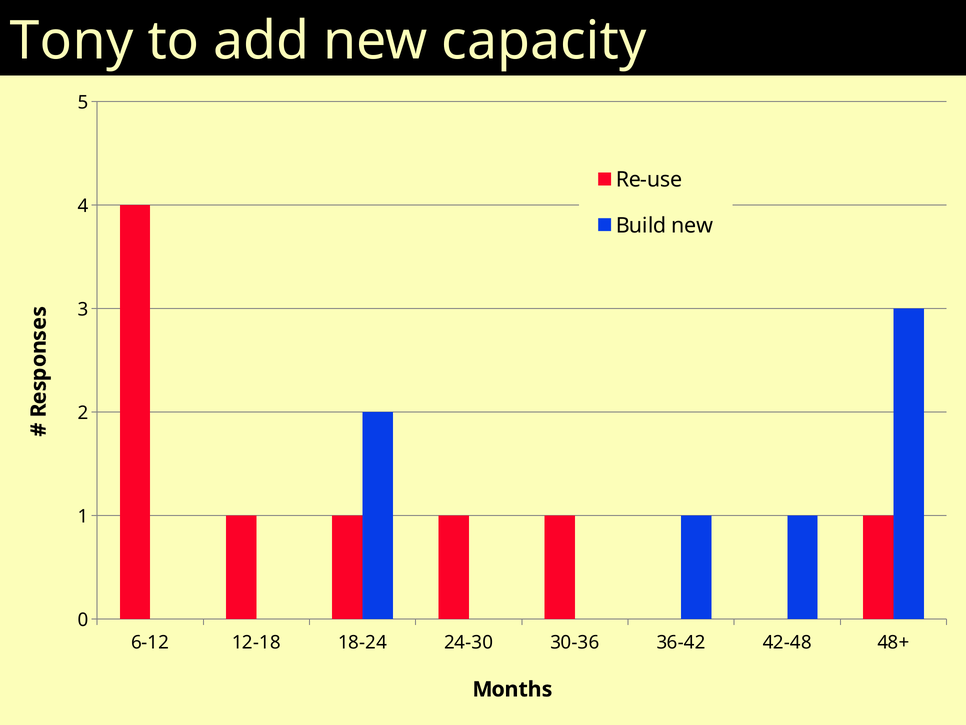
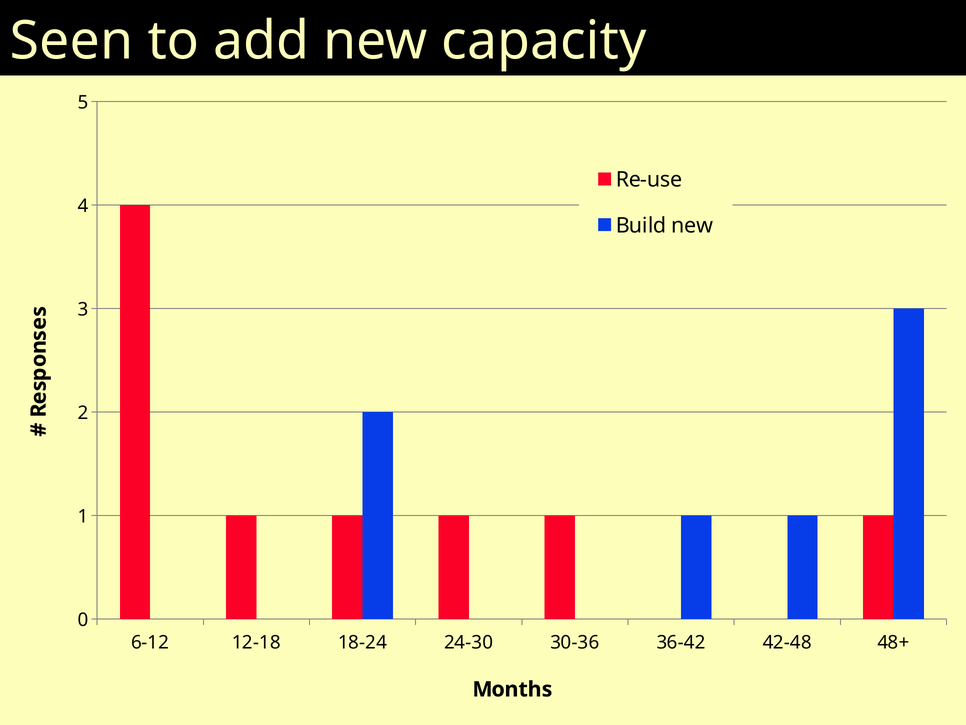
Tony: Tony -> Seen
